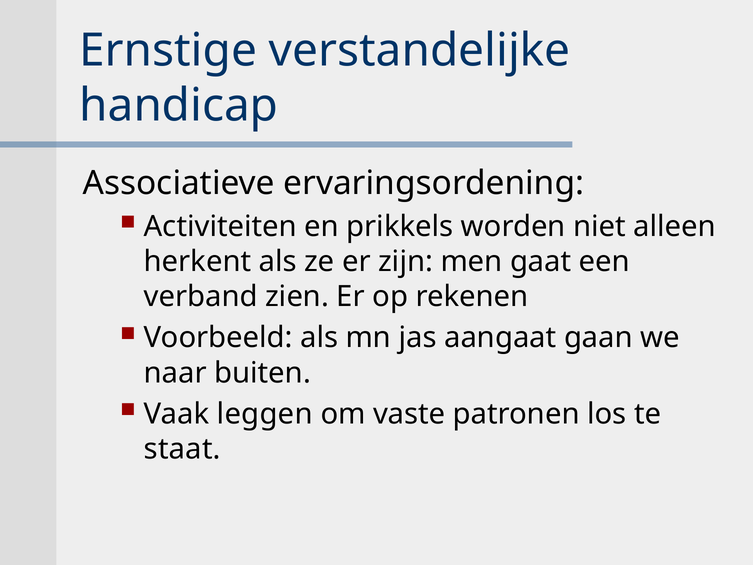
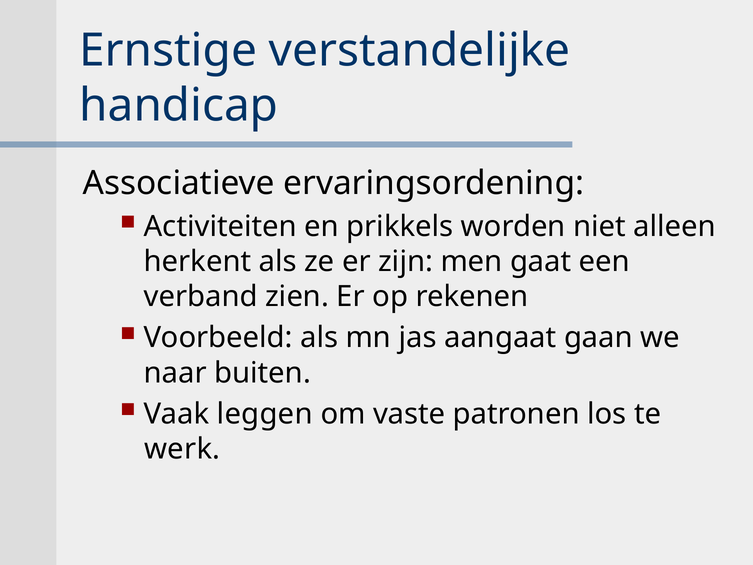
staat: staat -> werk
